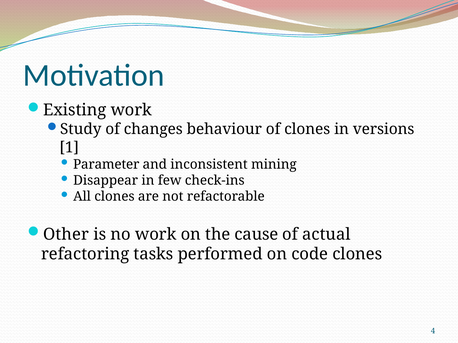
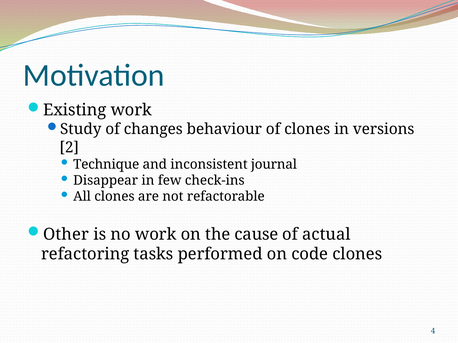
1: 1 -> 2
Parameter: Parameter -> Technique
mining: mining -> journal
